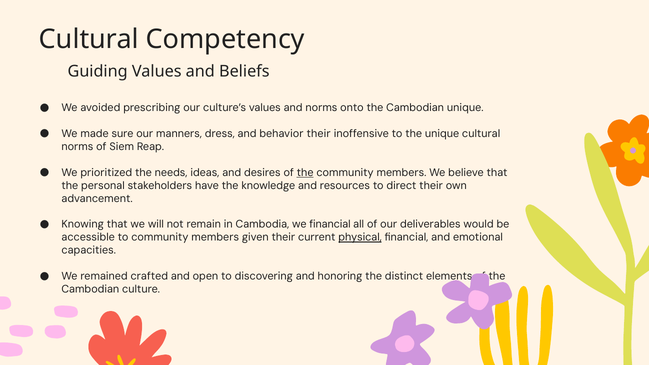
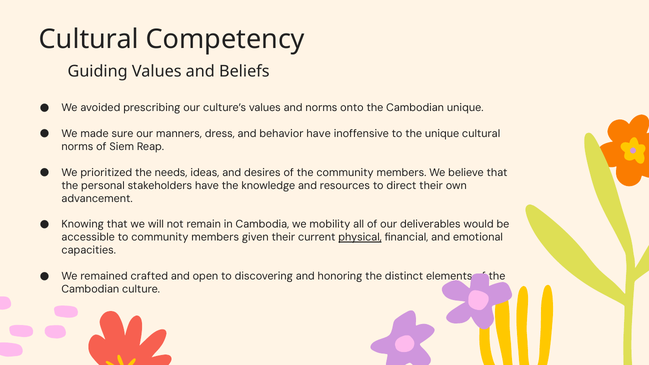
behavior their: their -> have
the at (305, 173) underline: present -> none
we financial: financial -> mobility
